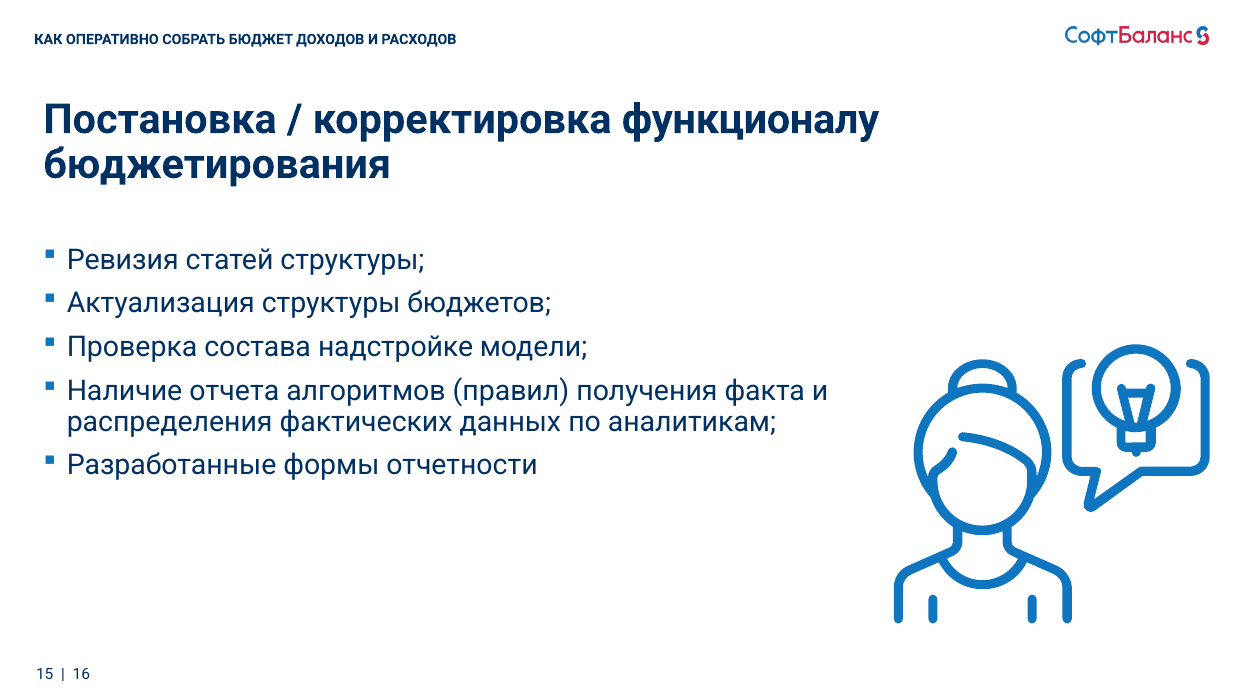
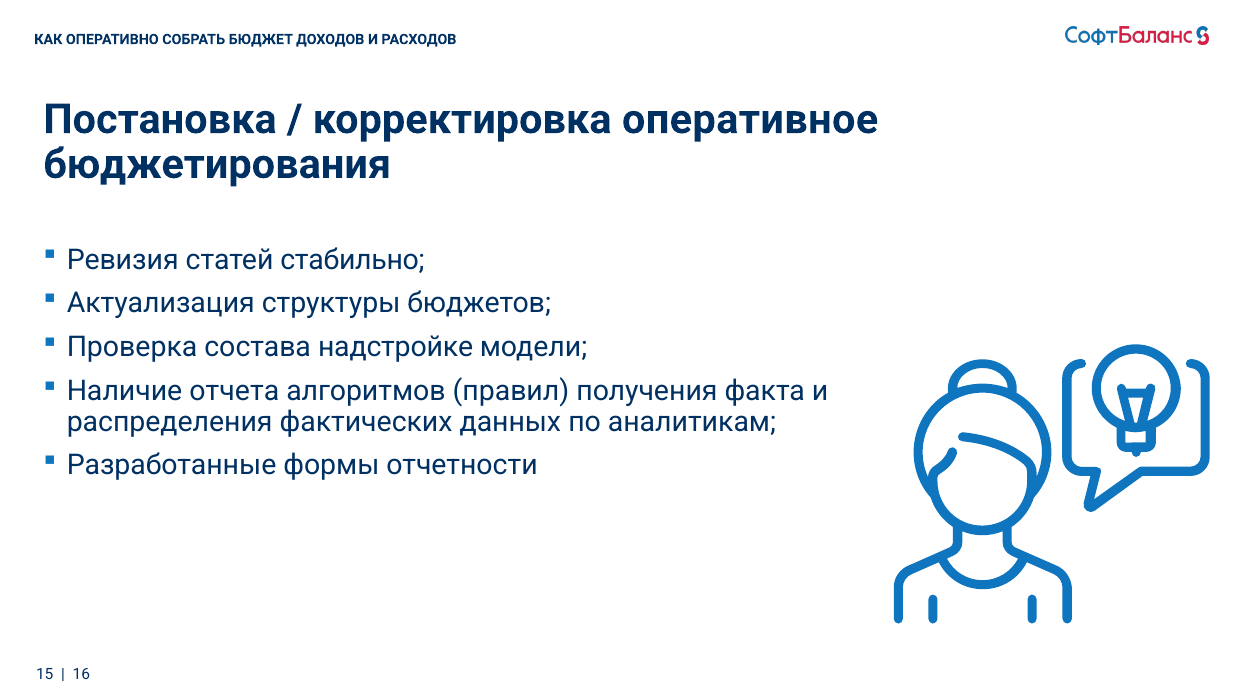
функционалу: функционалу -> оперативное
статей структуры: структуры -> стабильно
